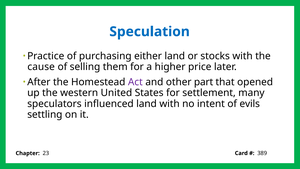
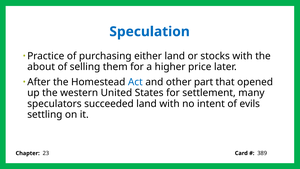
cause: cause -> about
Act colour: purple -> blue
influenced: influenced -> succeeded
